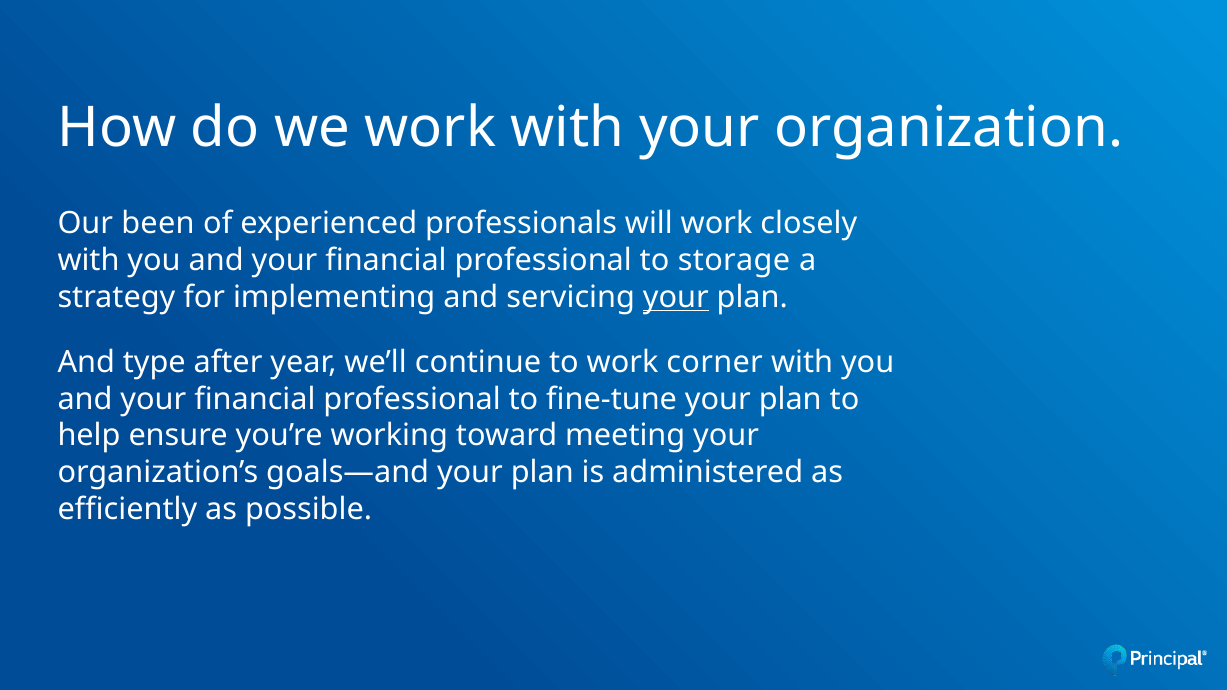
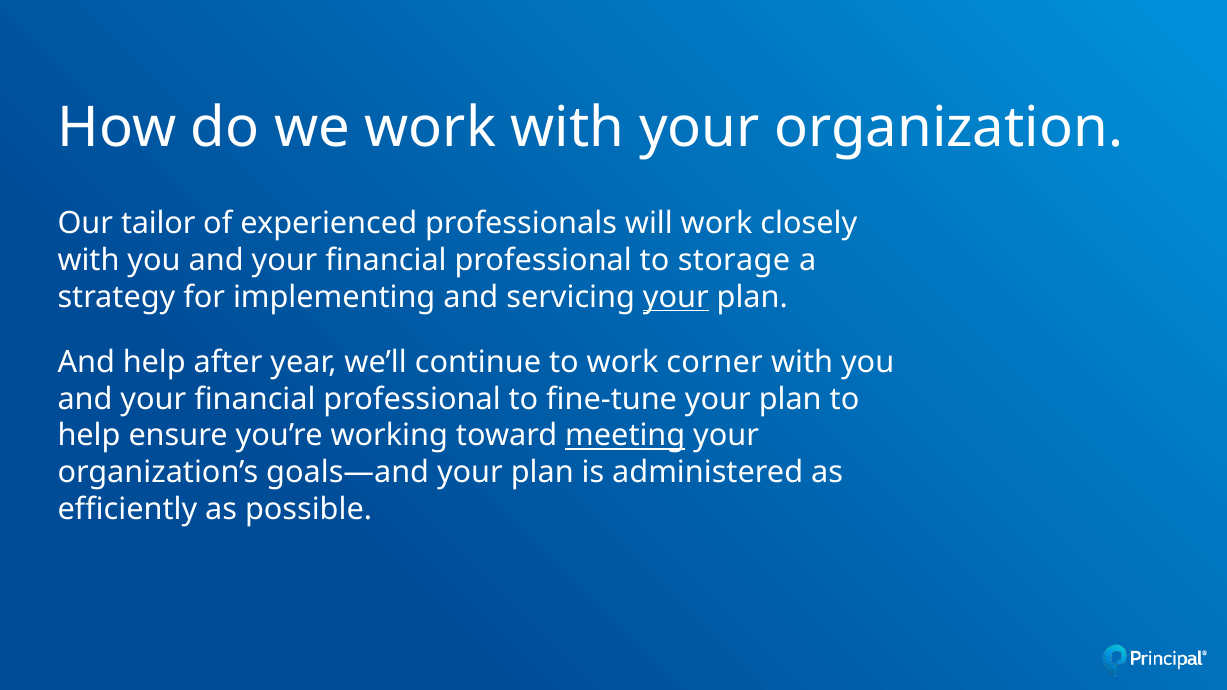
been: been -> tailor
And type: type -> help
meeting underline: none -> present
